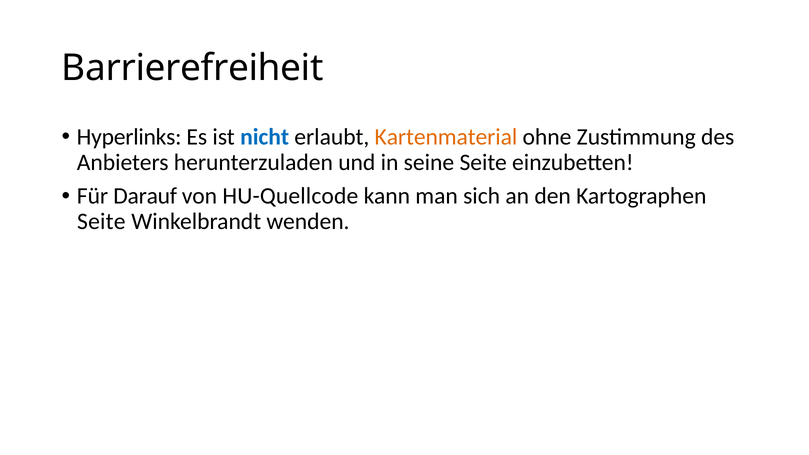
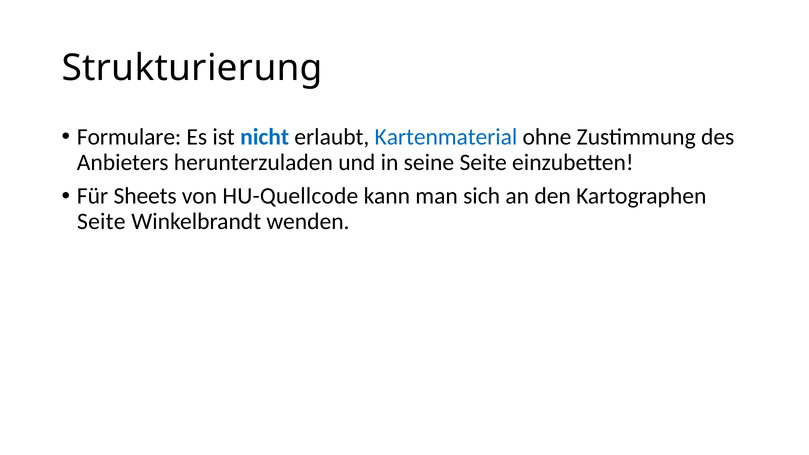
Barrierefreiheit: Barrierefreiheit -> Strukturierung
Hyperlinks: Hyperlinks -> Formulare
Kartenmaterial colour: orange -> blue
Darauf: Darauf -> Sheets
